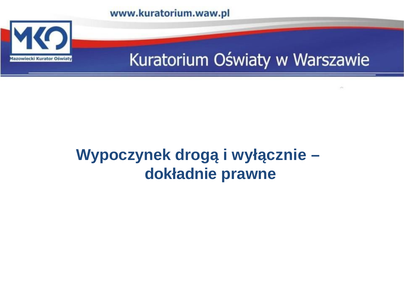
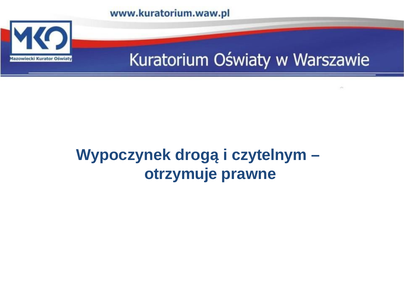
wyłącznie: wyłącznie -> czytelnym
dokładnie: dokładnie -> otrzymuje
